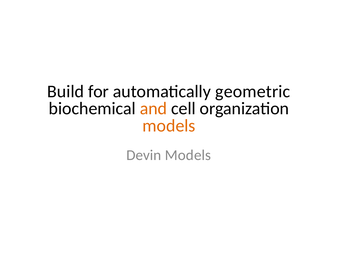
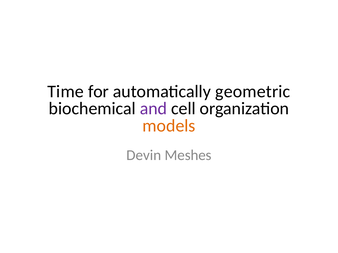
Build: Build -> Time
and colour: orange -> purple
Devin Models: Models -> Meshes
